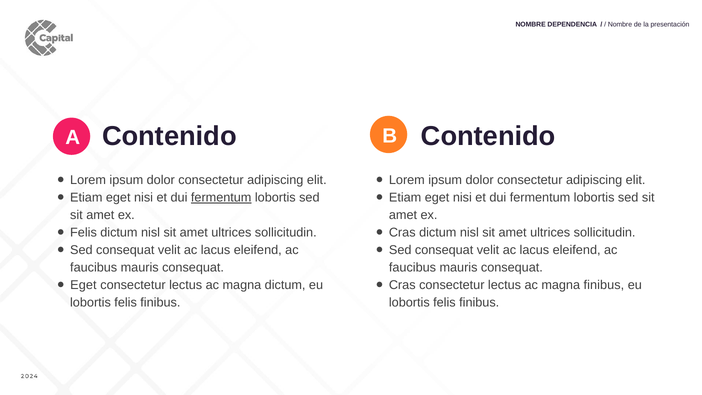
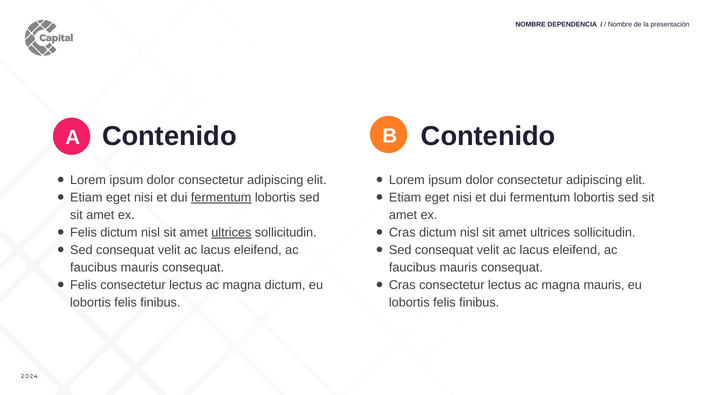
ultrices at (231, 232) underline: none -> present
Eget at (83, 285): Eget -> Felis
magna finibus: finibus -> mauris
